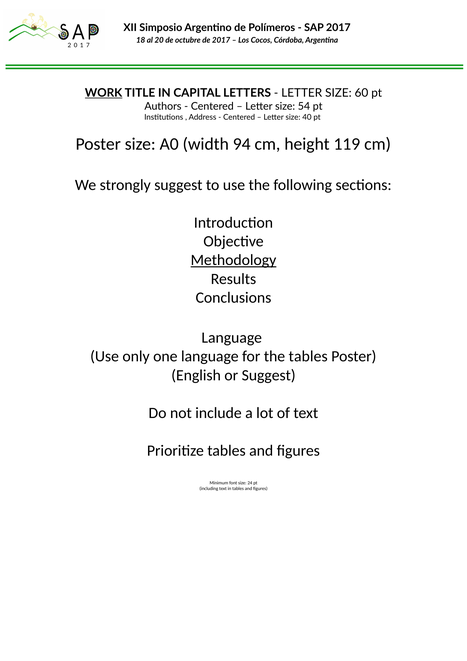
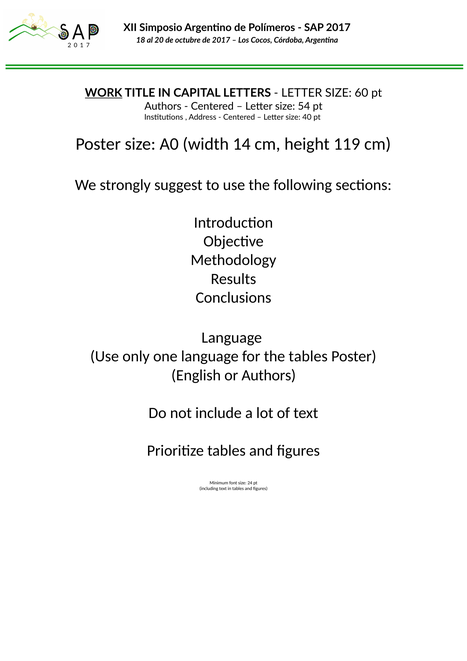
94: 94 -> 14
Methodology underline: present -> none
or Suggest: Suggest -> Authors
